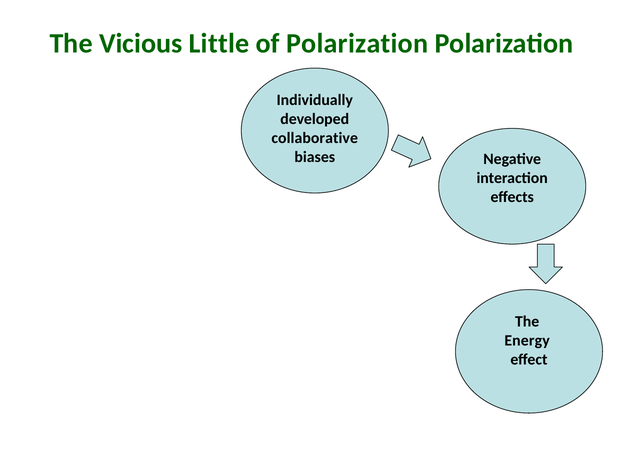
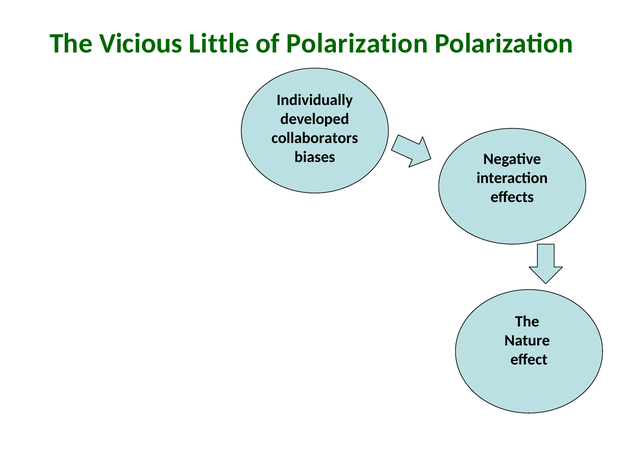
collaborative: collaborative -> collaborators
Energy: Energy -> Nature
